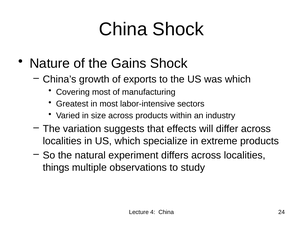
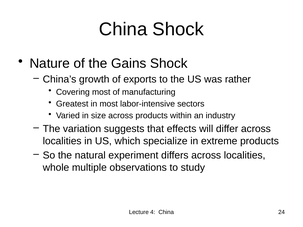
was which: which -> rather
things: things -> whole
